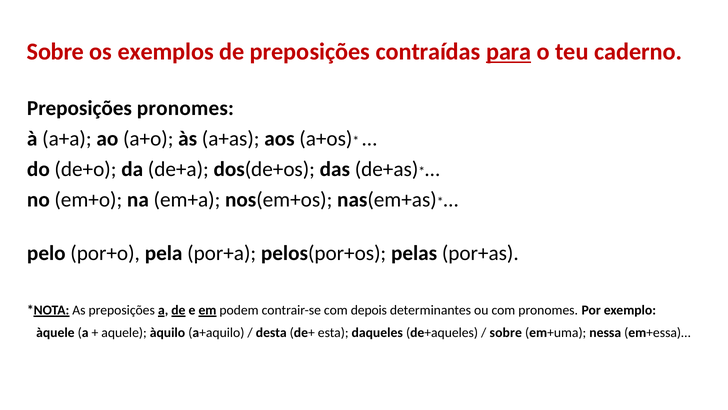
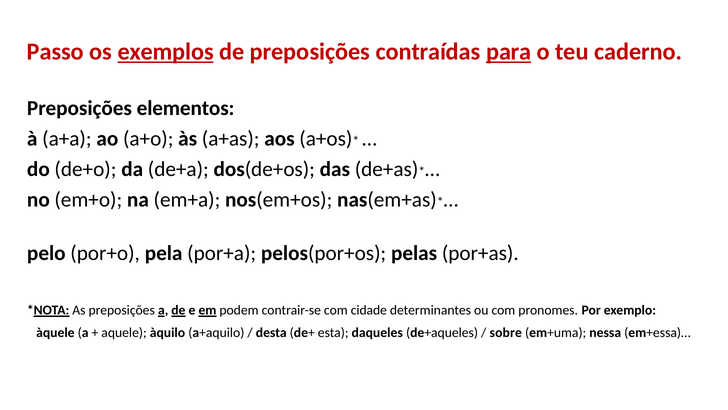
Sobre at (56, 52): Sobre -> Passo
exemplos underline: none -> present
Preposições pronomes: pronomes -> elementos
depois: depois -> cidade
